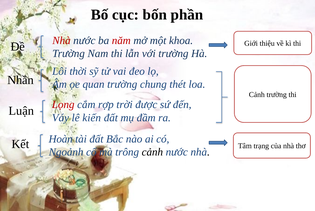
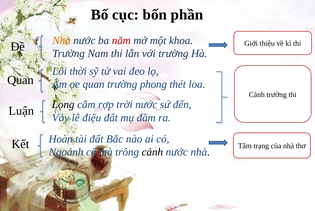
Nhà at (61, 41) colour: red -> orange
Nhắn at (21, 80): Nhắn -> Quan
chung: chung -> phong
Lọng colour: red -> black
trời được: được -> nước
kiến: kiến -> điệu
